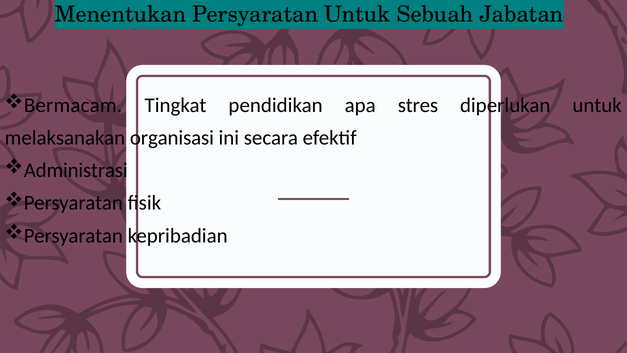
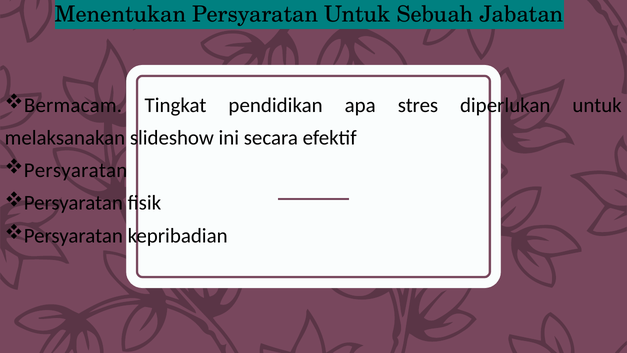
organisasi: organisasi -> slideshow
Administrasi at (76, 170): Administrasi -> Persyaratan
